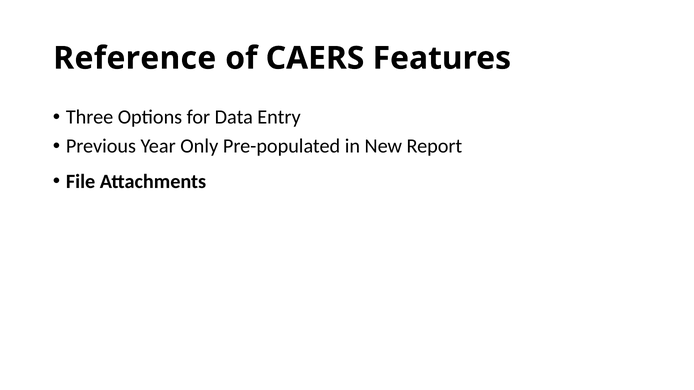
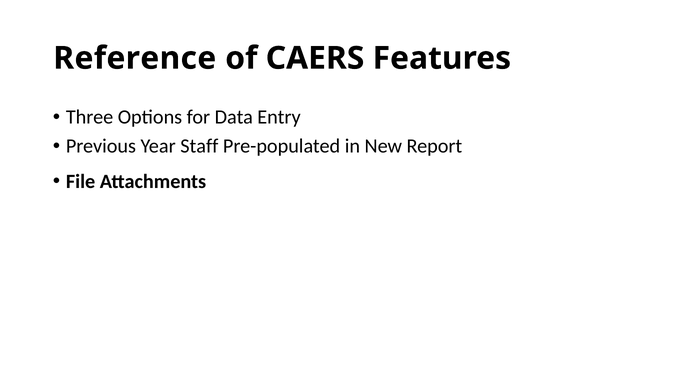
Only: Only -> Staff
